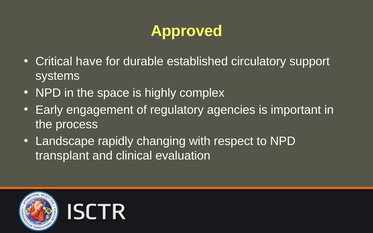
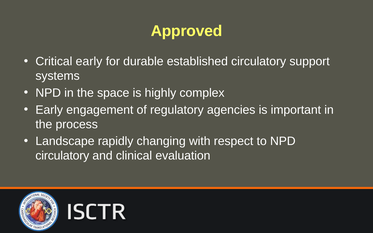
Critical have: have -> early
transplant at (62, 156): transplant -> circulatory
